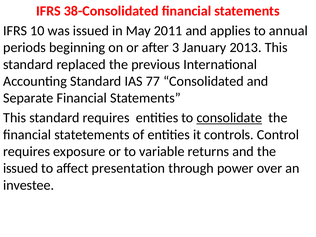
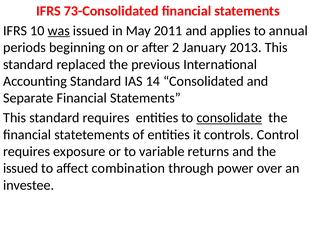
38-Consolidated: 38-Consolidated -> 73-Consolidated
was underline: none -> present
3: 3 -> 2
77: 77 -> 14
presentation: presentation -> combination
